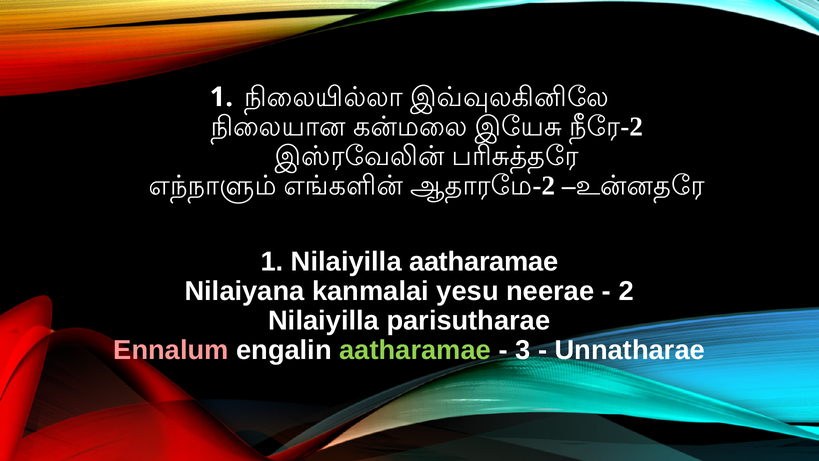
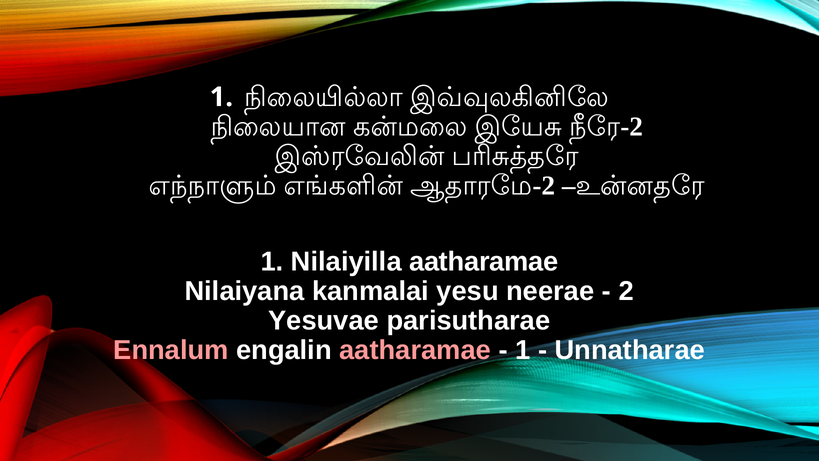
Nilaiyilla at (324, 321): Nilaiyilla -> Yesuvae
aatharamae at (415, 350) colour: light green -> pink
3 at (523, 350): 3 -> 1
